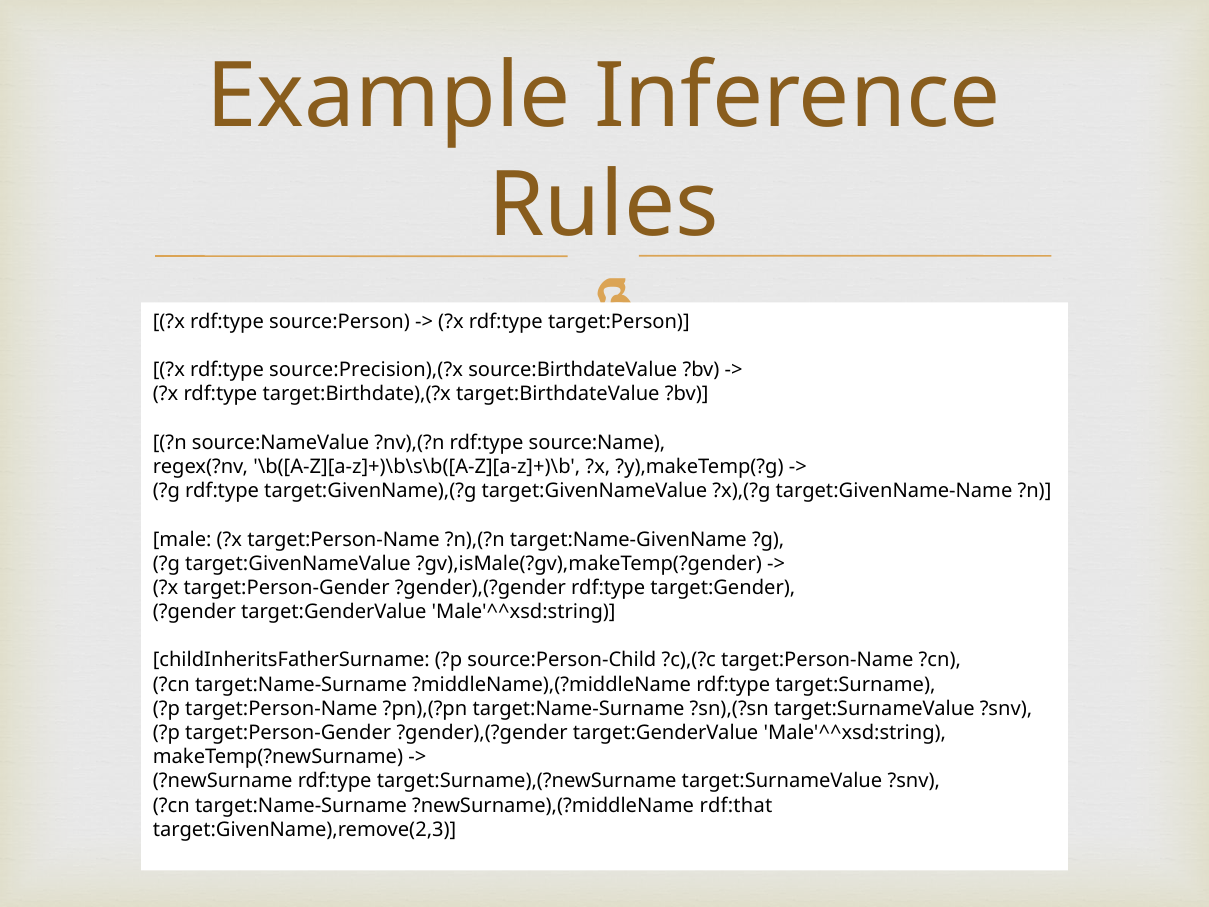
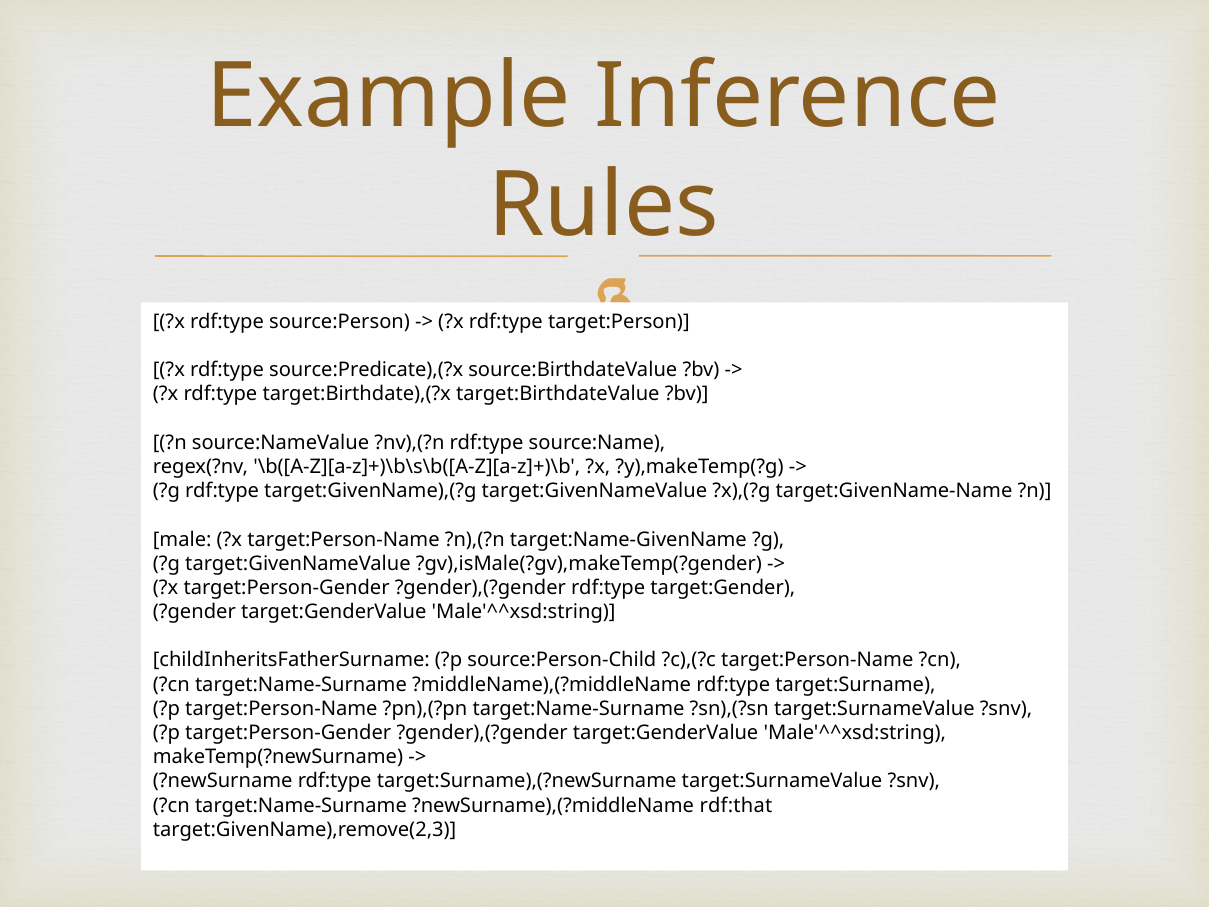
source:Precision),(?x: source:Precision),(?x -> source:Predicate),(?x
